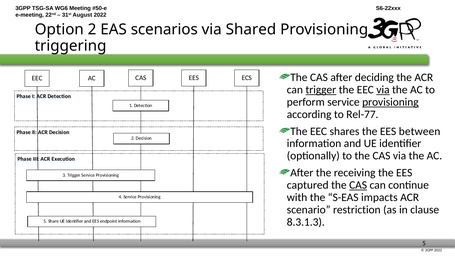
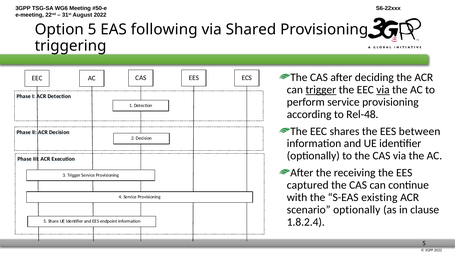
Option 2: 2 -> 5
scenarios: scenarios -> following
provisioning at (390, 102) underline: present -> none
Rel-77: Rel-77 -> Rel-48
CAS at (358, 185) underline: present -> none
impacts: impacts -> existing
scenario restriction: restriction -> optionally
8.3.1.3: 8.3.1.3 -> 1.8.2.4
